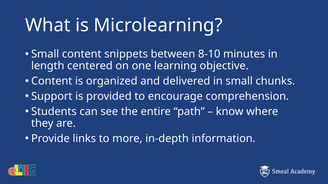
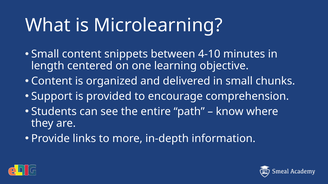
8-10: 8-10 -> 4-10
